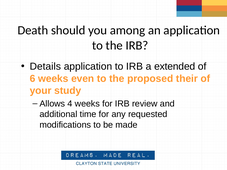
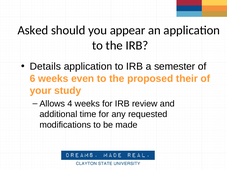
Death: Death -> Asked
among: among -> appear
extended: extended -> semester
